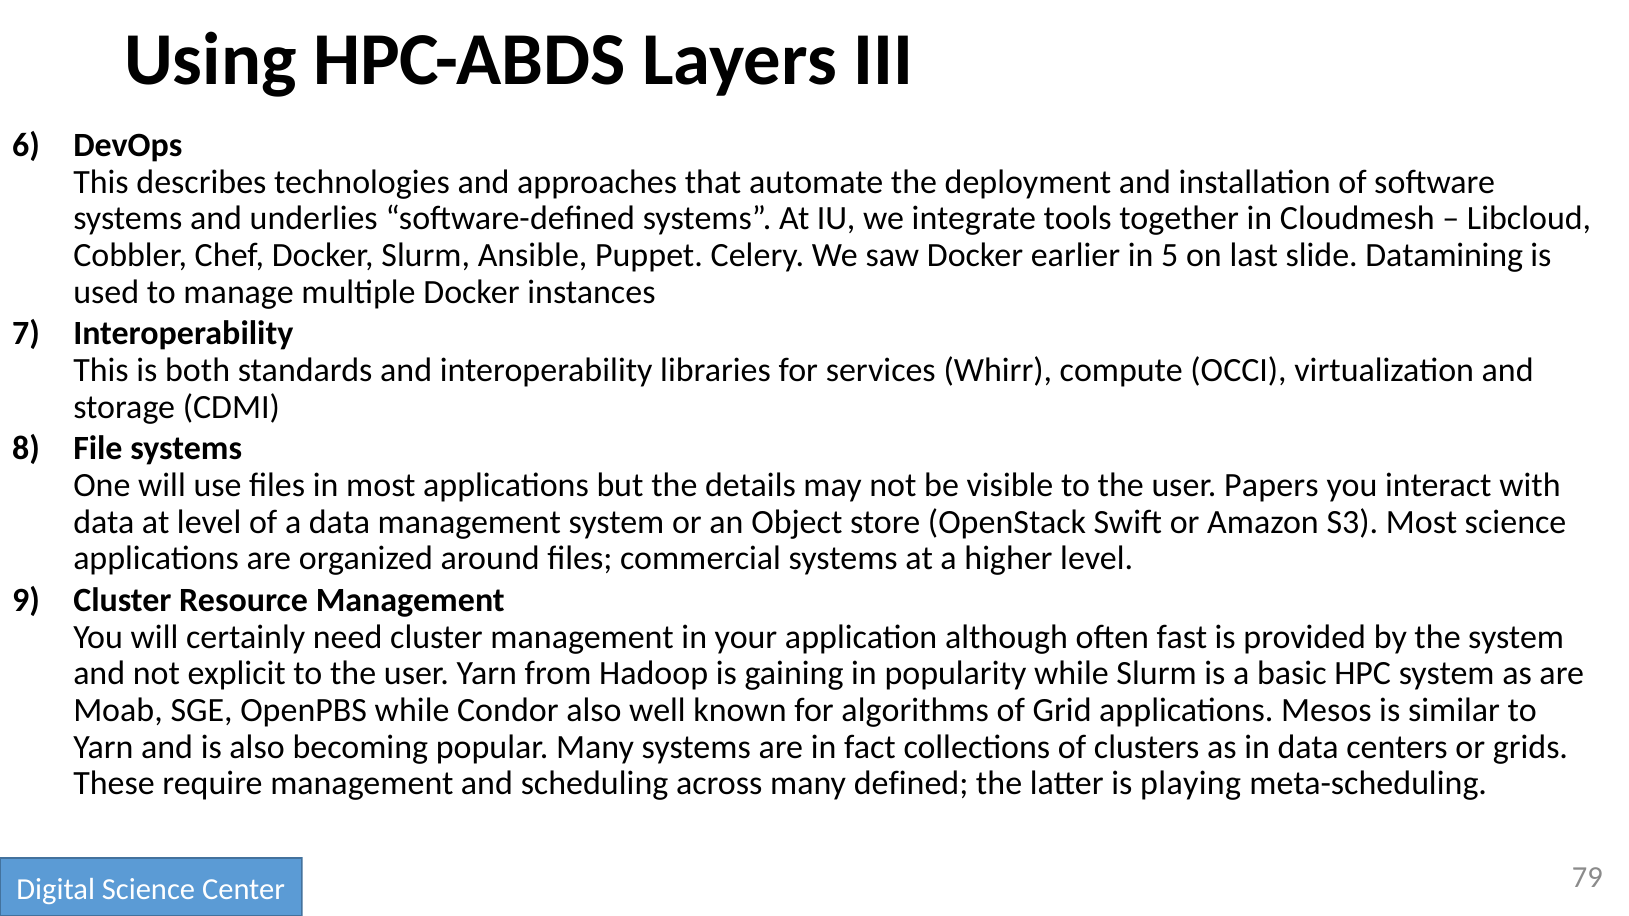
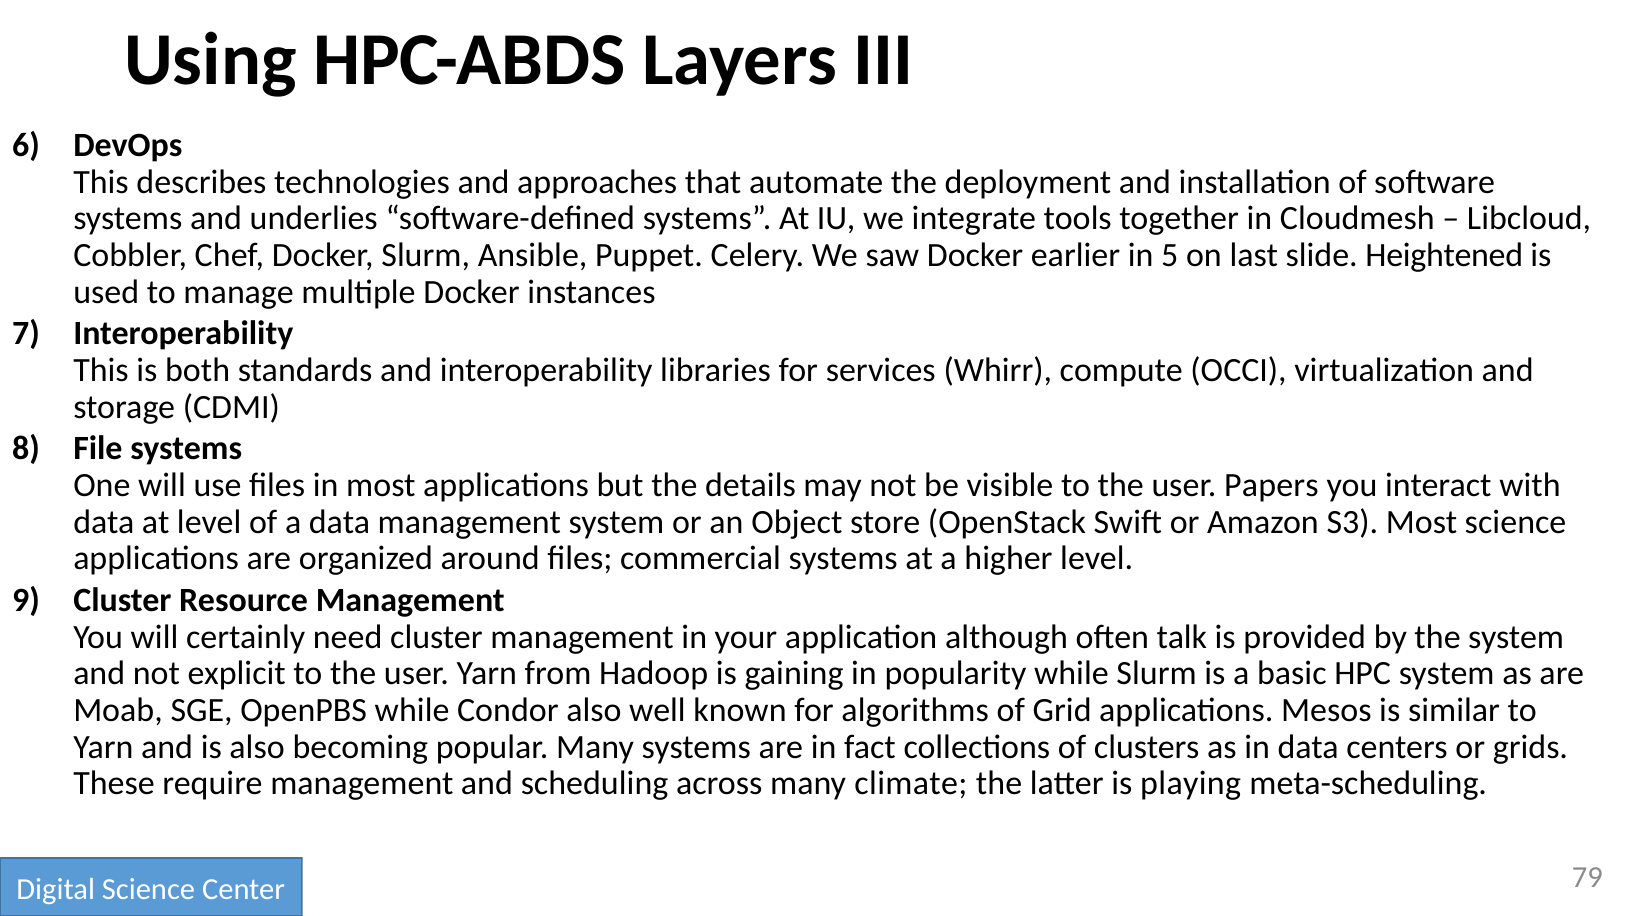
Datamining: Datamining -> Heightened
fast: fast -> talk
defined: defined -> climate
